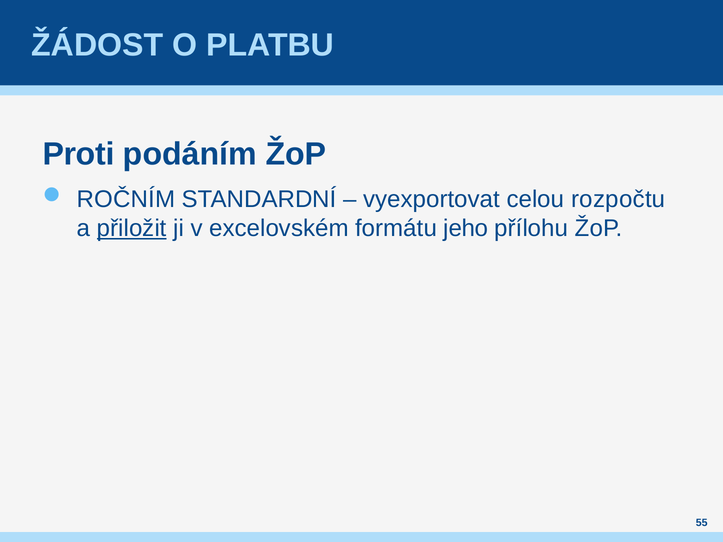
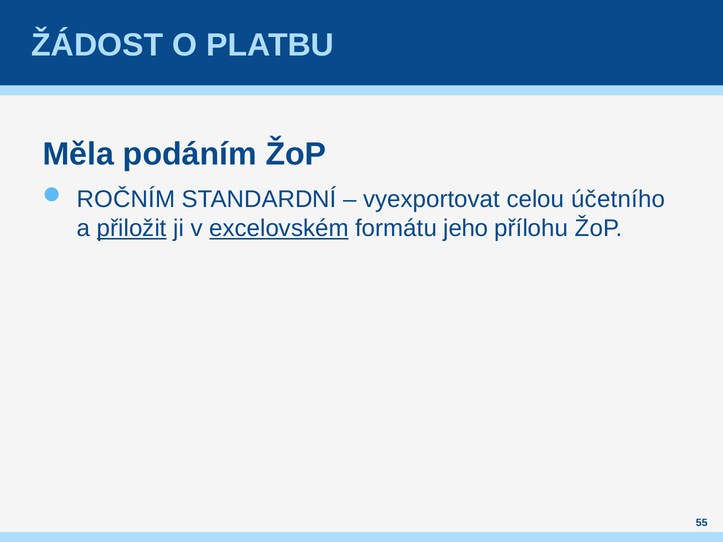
Proti: Proti -> Měla
rozpočtu: rozpočtu -> účetního
excelovském underline: none -> present
